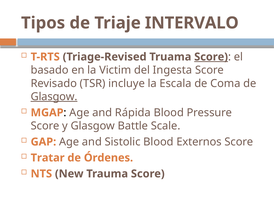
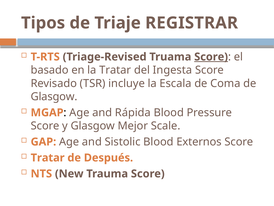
INTERVALO: INTERVALO -> REGISTRAR
la Victim: Victim -> Tratar
Glasgow at (54, 96) underline: present -> none
Battle: Battle -> Mejor
Órdenes: Órdenes -> Después
